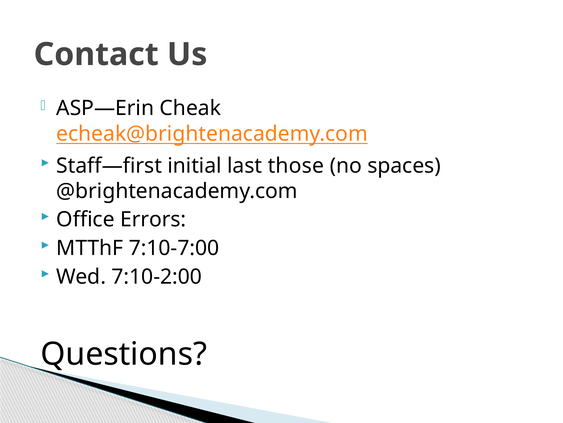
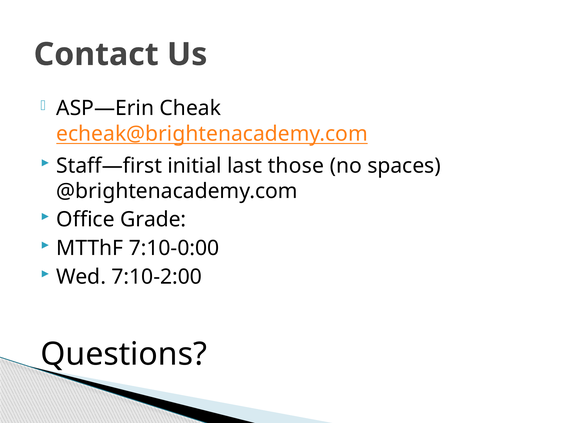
Errors: Errors -> Grade
7:10-7:00: 7:10-7:00 -> 7:10-0:00
